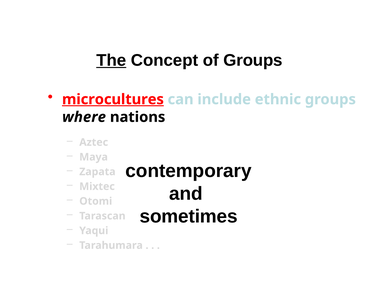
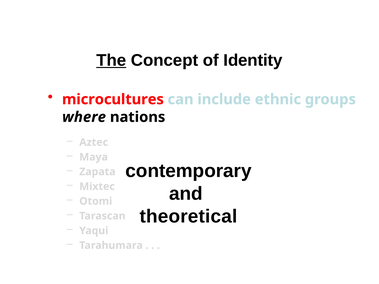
of Groups: Groups -> Identity
microcultures underline: present -> none
sometimes: sometimes -> theoretical
